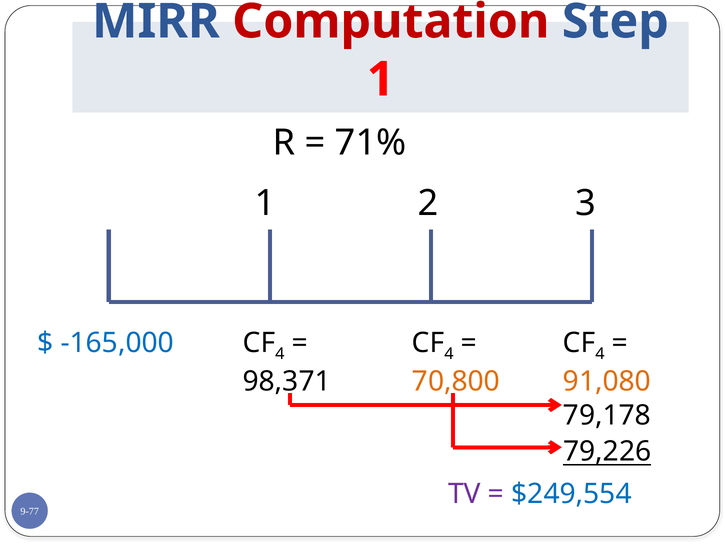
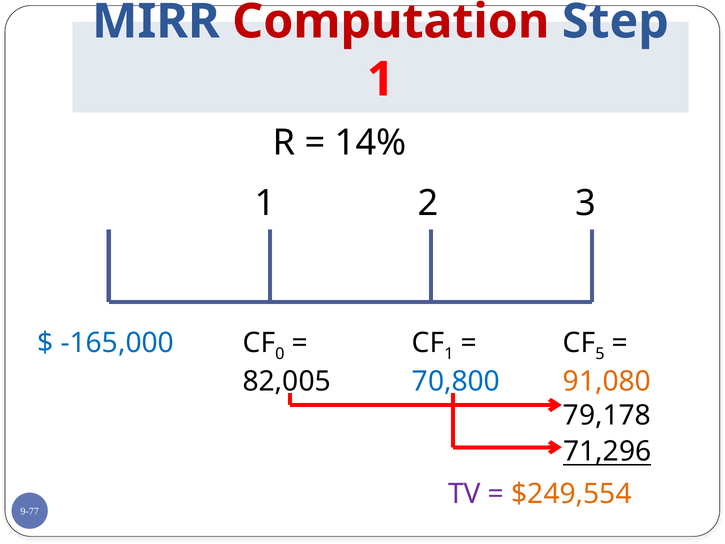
71%: 71% -> 14%
4 at (280, 354): 4 -> 0
4 at (449, 354): 4 -> 1
4 at (600, 354): 4 -> 5
98,371: 98,371 -> 82,005
70,800 colour: orange -> blue
79,226: 79,226 -> 71,296
$249,554 colour: blue -> orange
